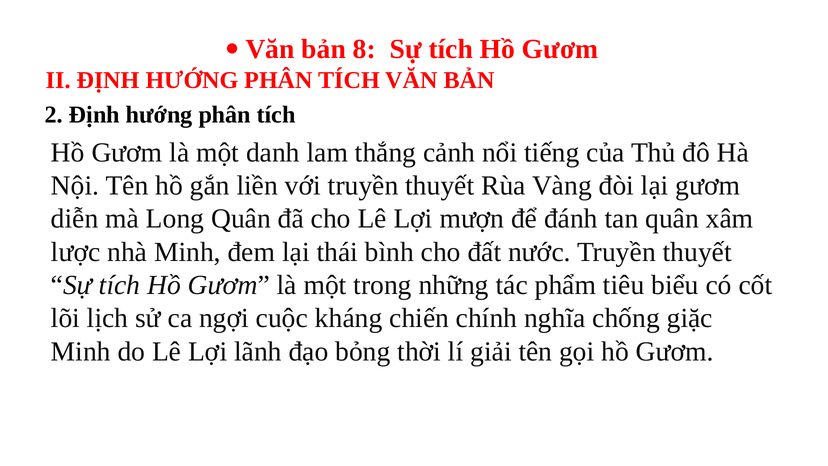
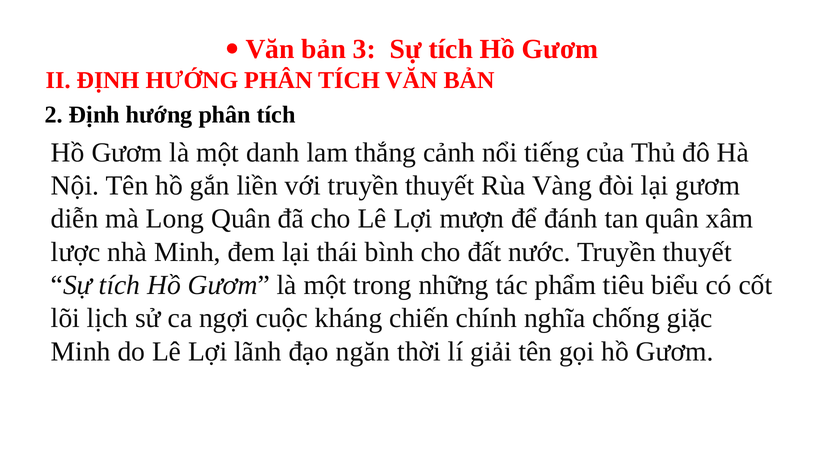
8: 8 -> 3
bỏng: bỏng -> ngăn
